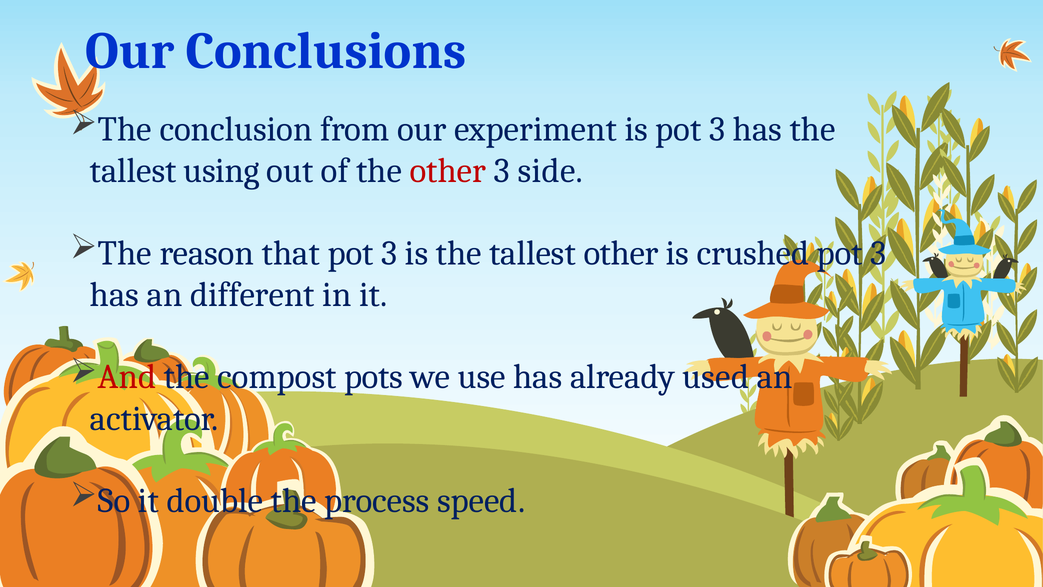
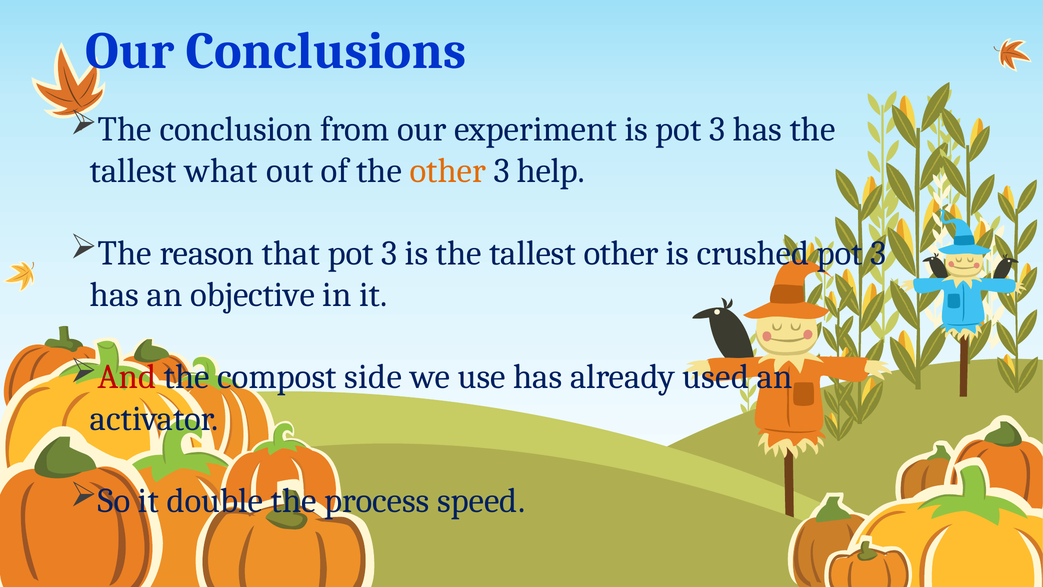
using: using -> what
other at (448, 171) colour: red -> orange
side: side -> help
different: different -> objective
pots: pots -> side
